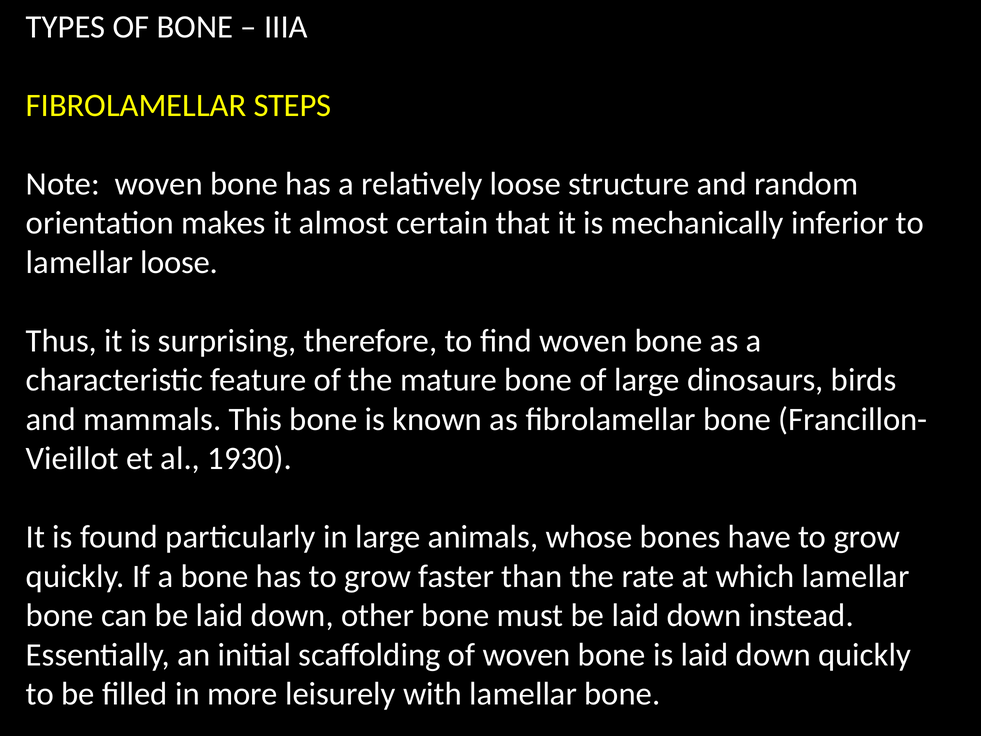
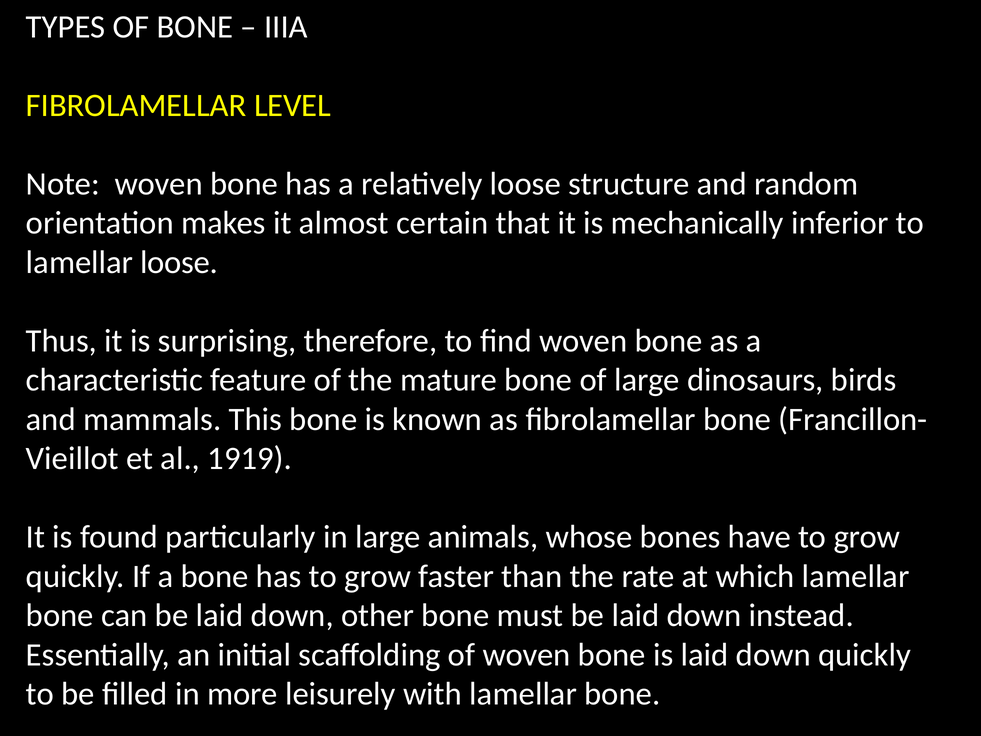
STEPS: STEPS -> LEVEL
1930: 1930 -> 1919
